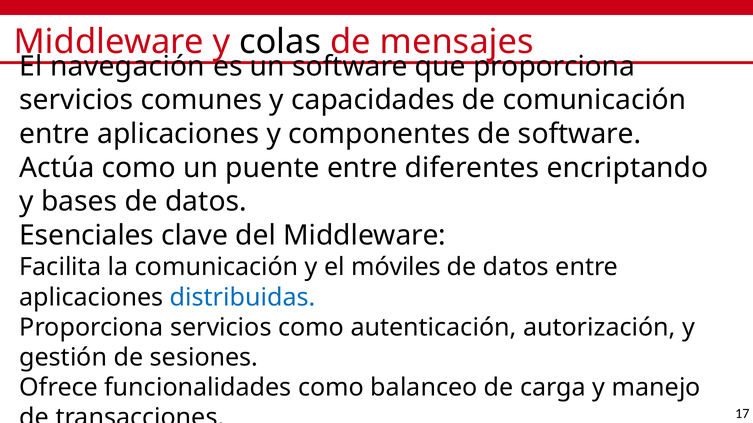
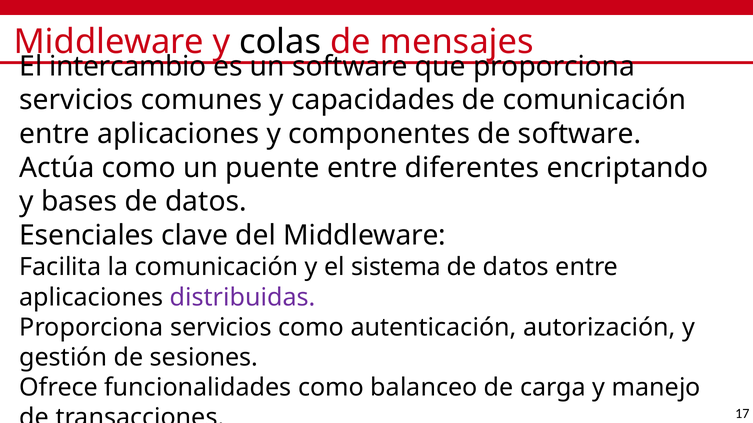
navegación: navegación -> intercambio
móviles: móviles -> sistema
distribuidas colour: blue -> purple
